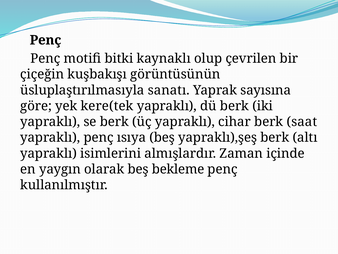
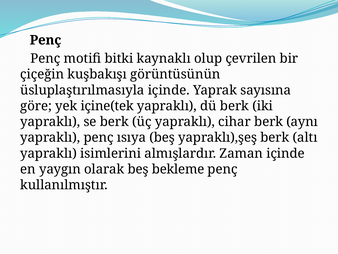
üsluplaştırılmasıyla sanatı: sanatı -> içinde
kere(tek: kere(tek -> içine(tek
saat: saat -> aynı
